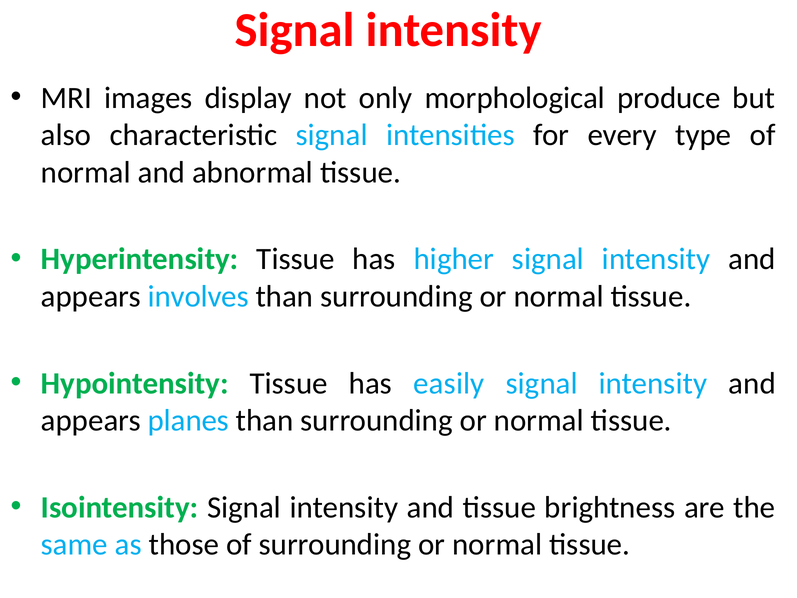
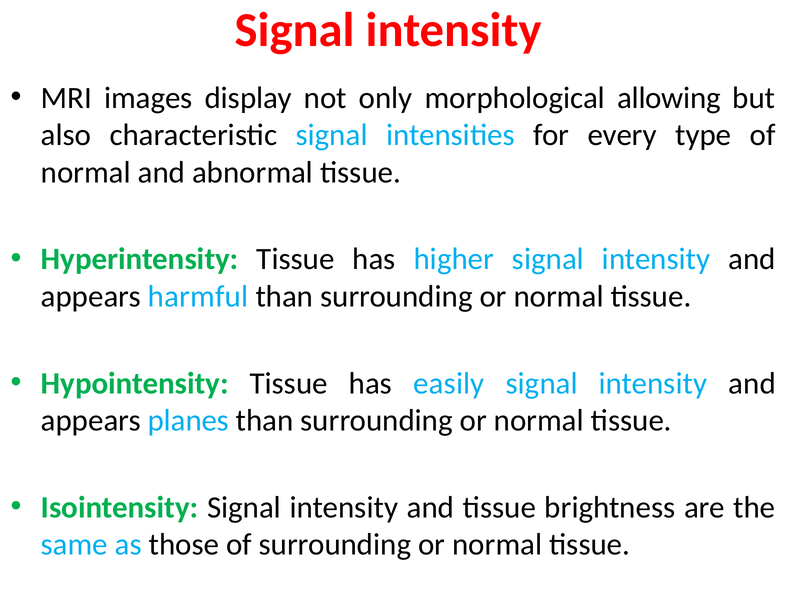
produce: produce -> allowing
involves: involves -> harmful
